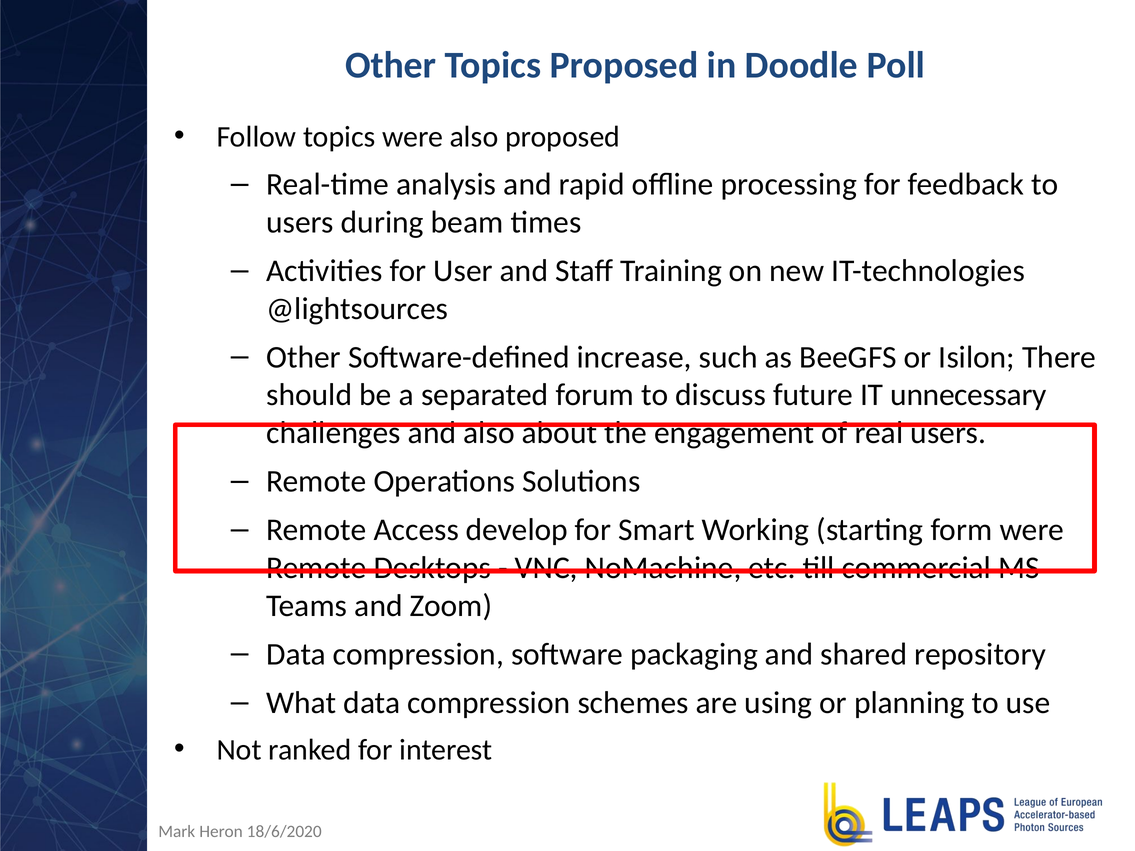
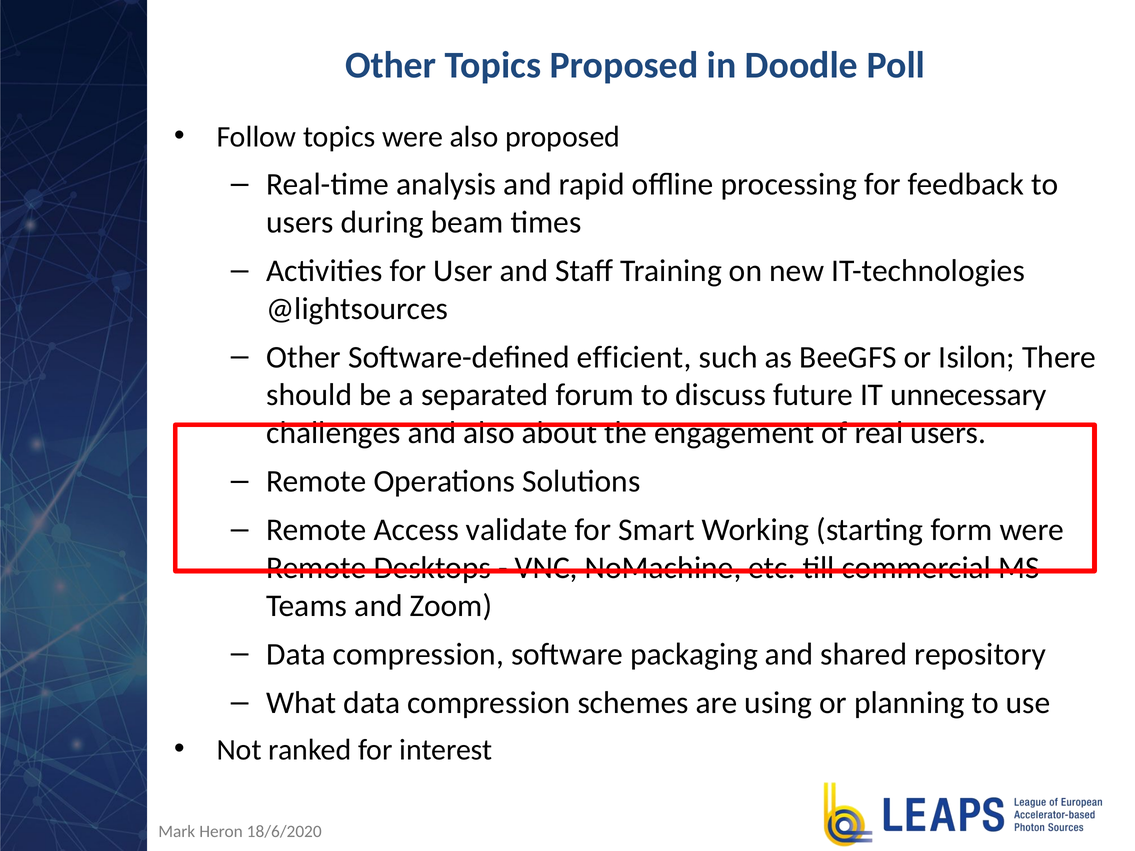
increase: increase -> efficient
develop: develop -> validate
